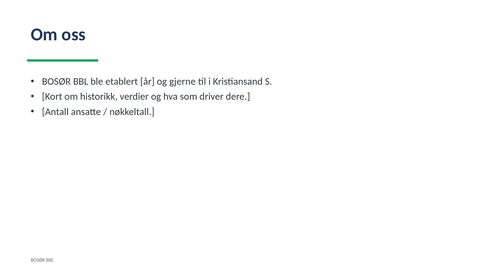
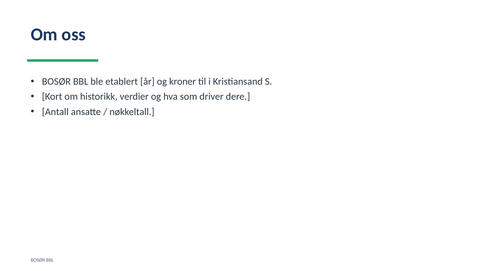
gjerne: gjerne -> kroner
